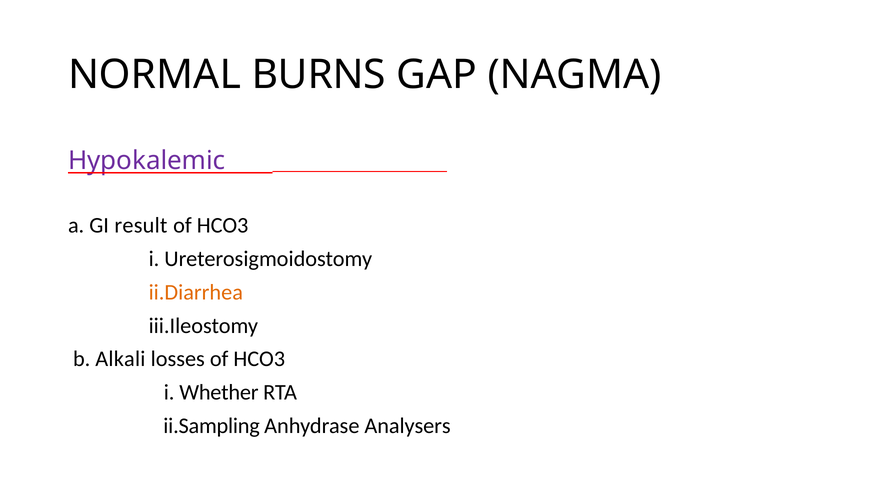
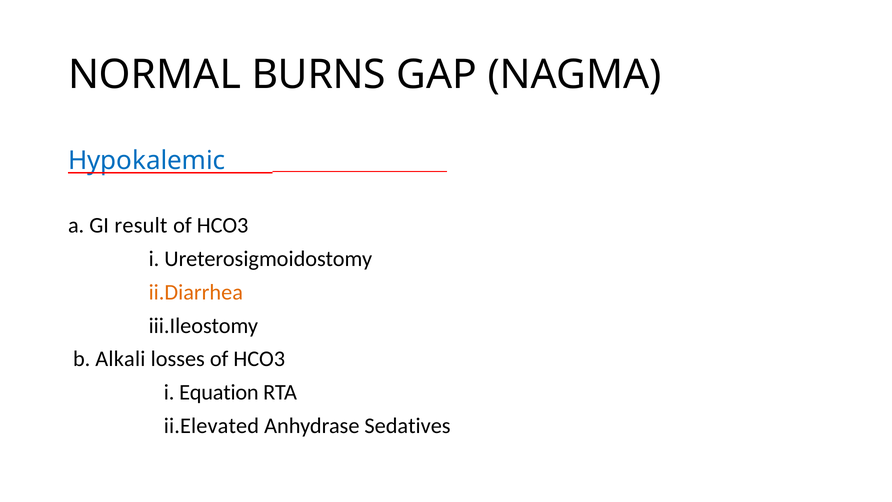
Hypokalemic colour: purple -> blue
Whether: Whether -> Equation
ii.Sampling: ii.Sampling -> ii.Elevated
Analysers: Analysers -> Sedatives
